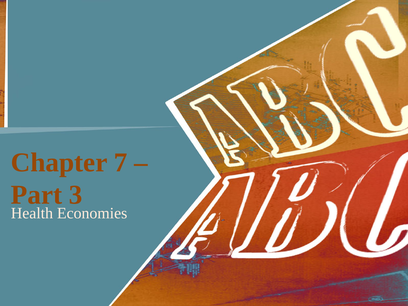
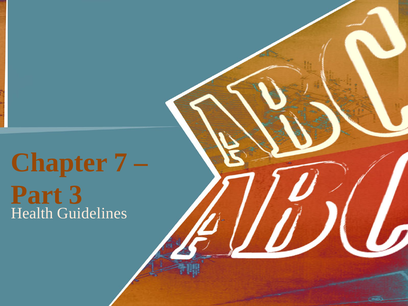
Economies: Economies -> Guidelines
